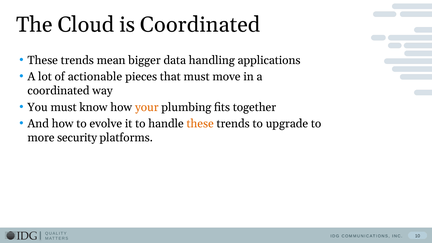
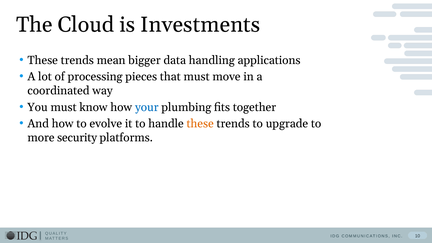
is Coordinated: Coordinated -> Investments
actionable: actionable -> processing
your colour: orange -> blue
